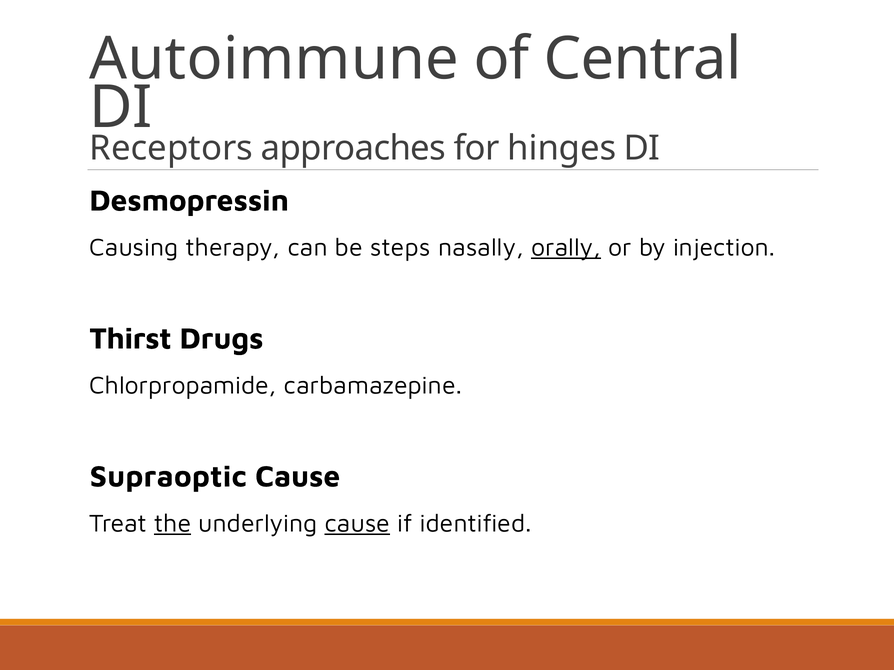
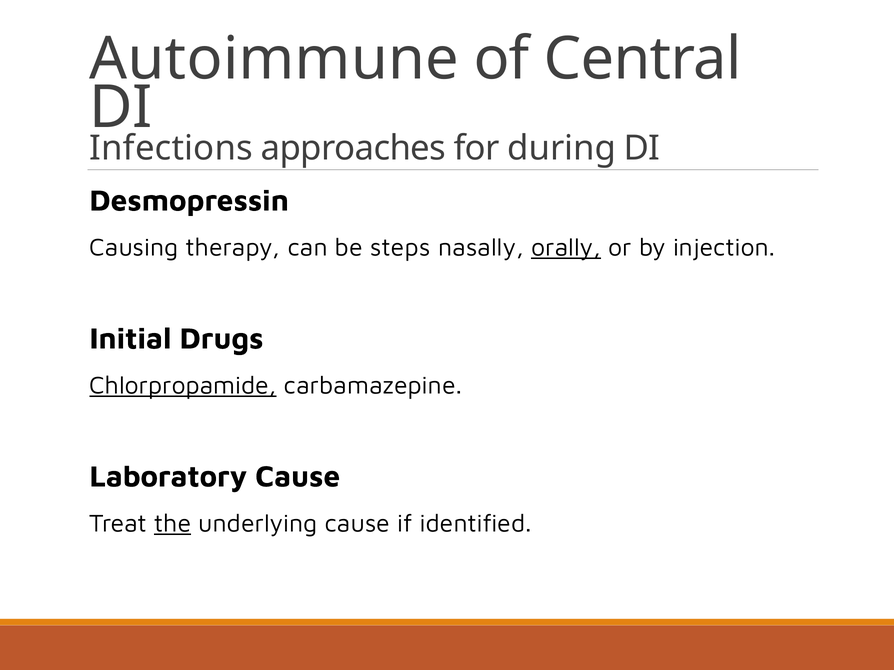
Receptors: Receptors -> Infections
hinges: hinges -> during
Thirst: Thirst -> Initial
Chlorpropamide underline: none -> present
Supraoptic: Supraoptic -> Laboratory
cause at (357, 524) underline: present -> none
